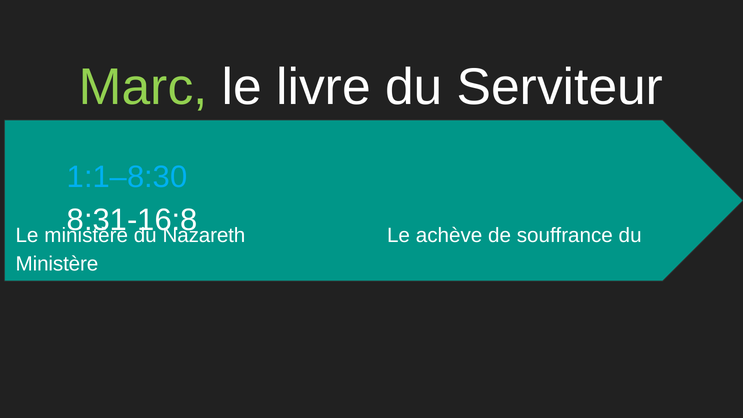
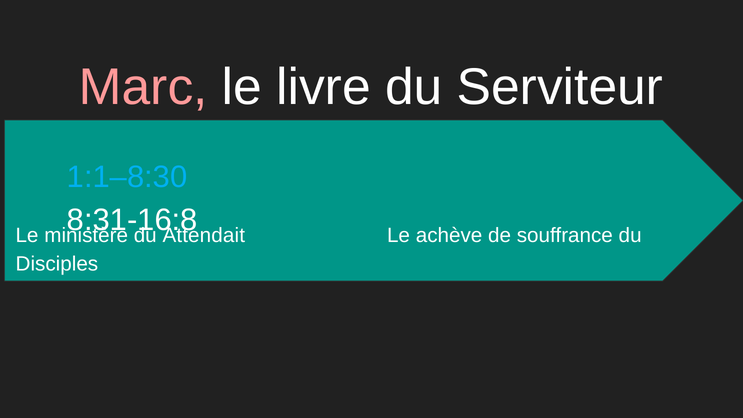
Marc colour: light green -> pink
Nazareth: Nazareth -> Attendait
Ministère at (57, 264): Ministère -> Disciples
